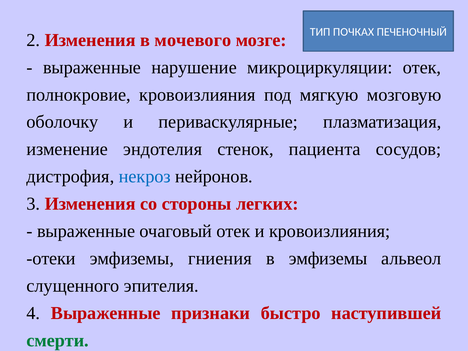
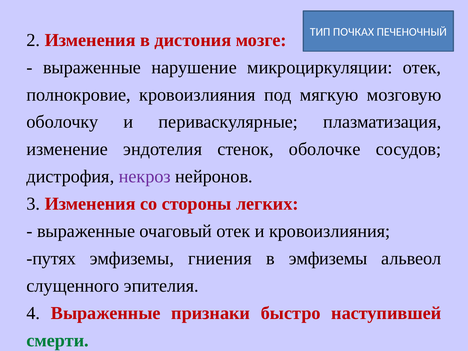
мочевого: мочевого -> дистония
пациента: пациента -> оболочке
некроз colour: blue -> purple
отеки: отеки -> путях
